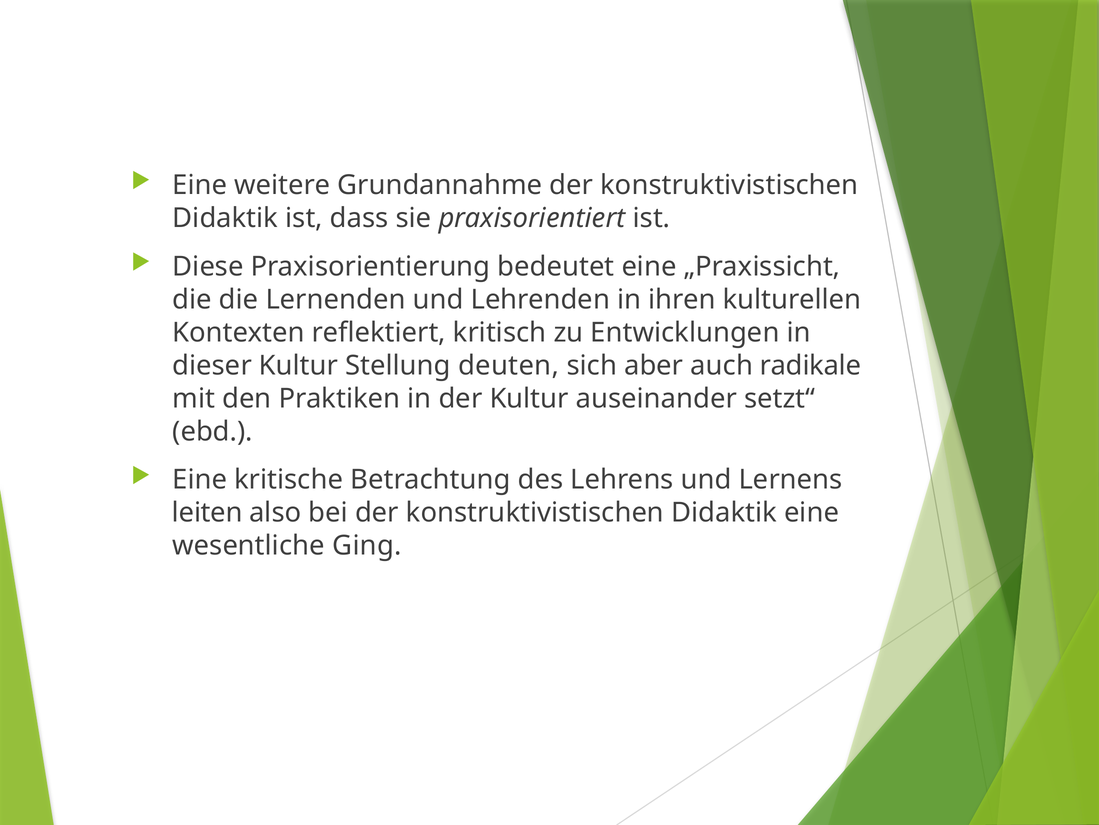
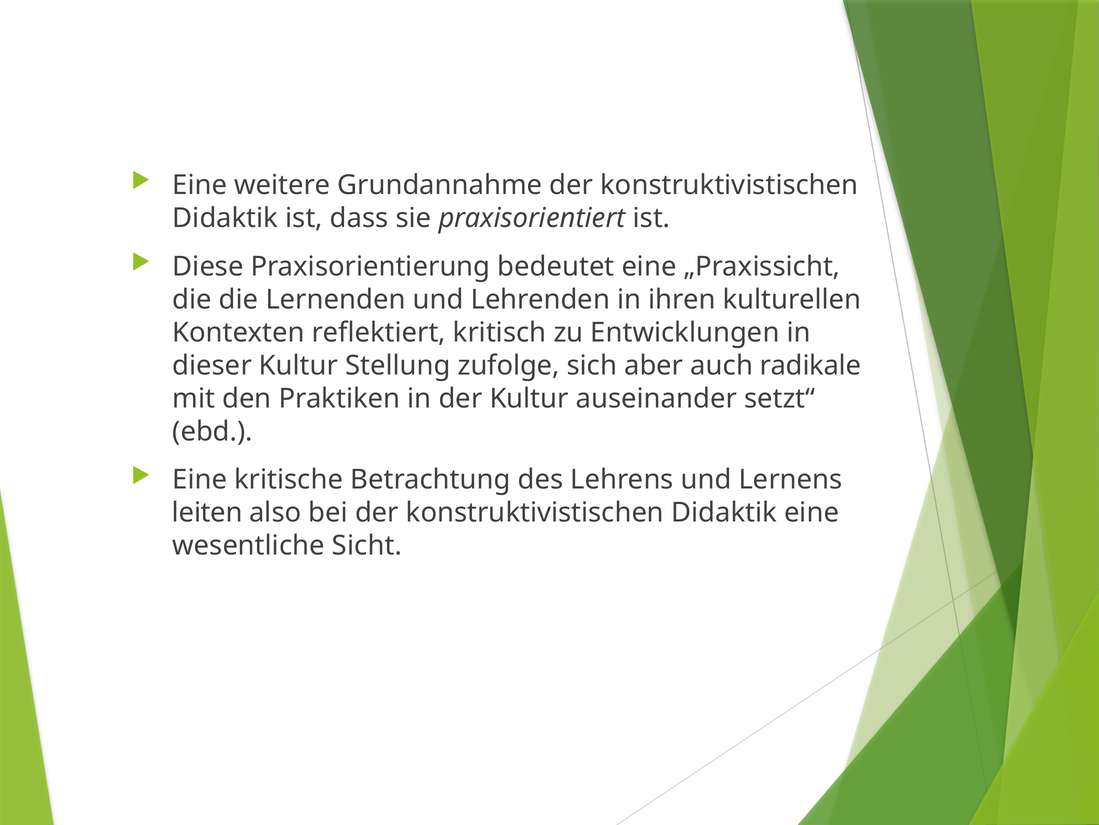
deuten: deuten -> zufolge
Ging: Ging -> Sicht
